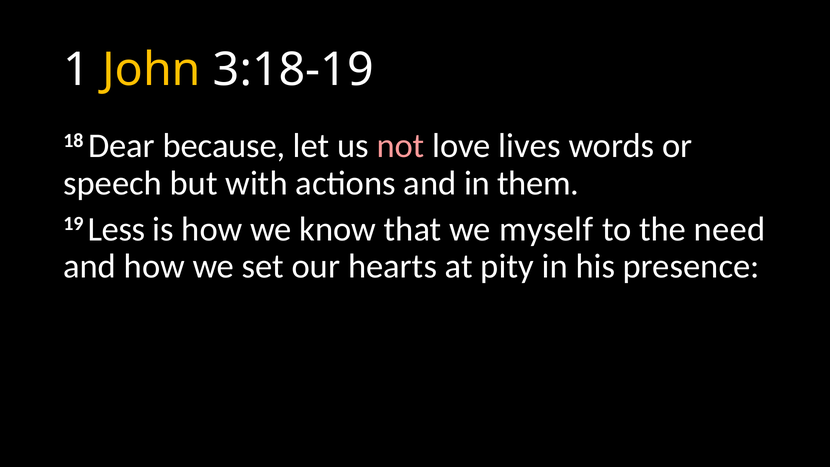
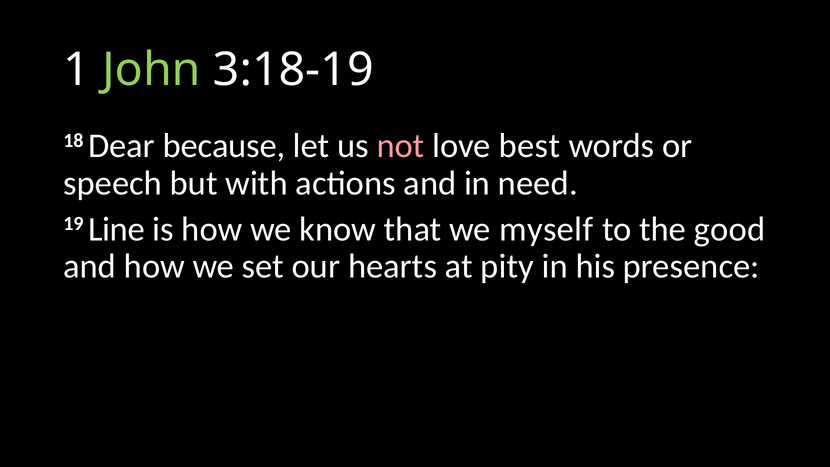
John colour: yellow -> light green
lives: lives -> best
them: them -> need
Less: Less -> Line
need: need -> good
